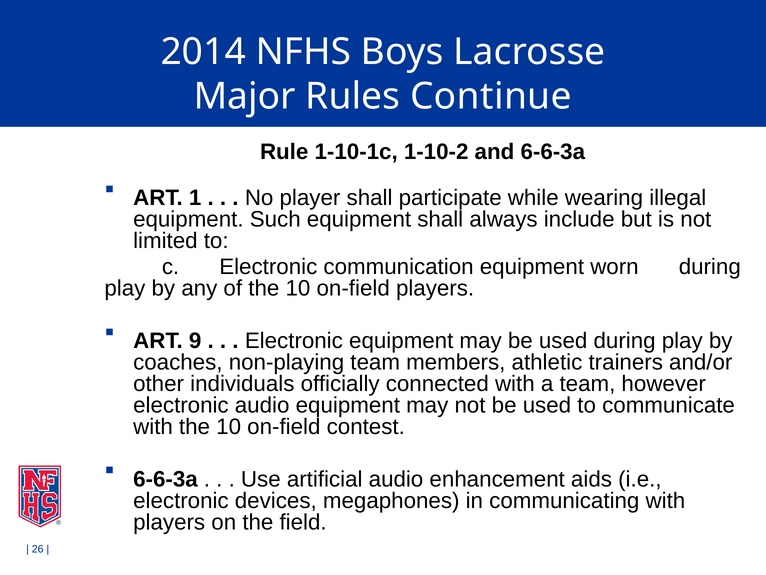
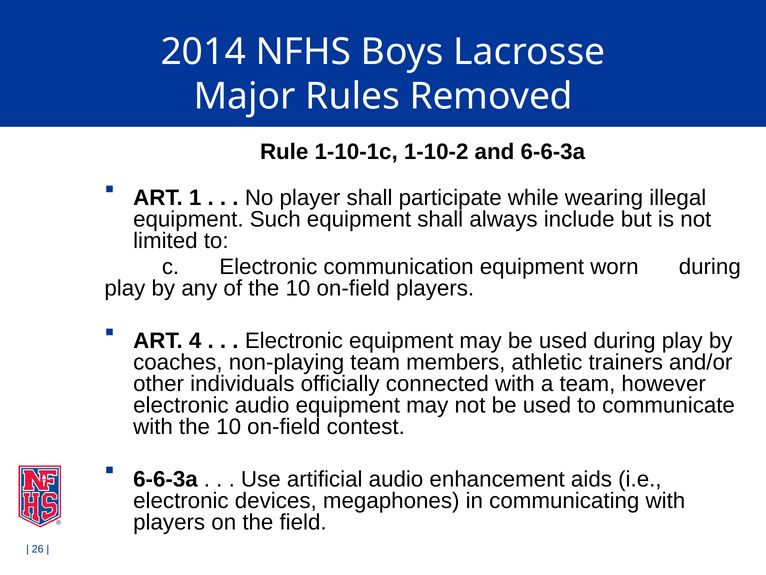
Continue: Continue -> Removed
9: 9 -> 4
